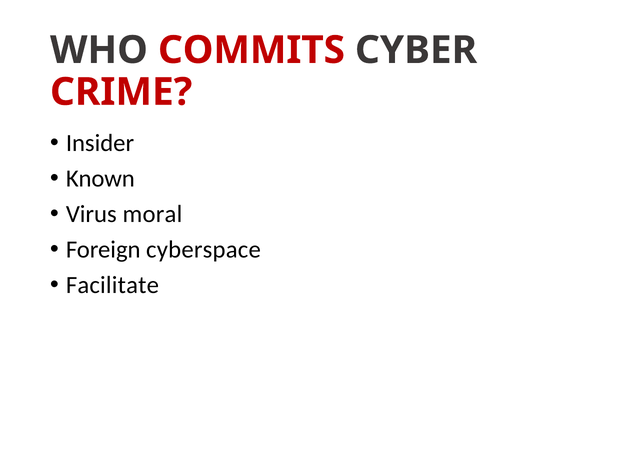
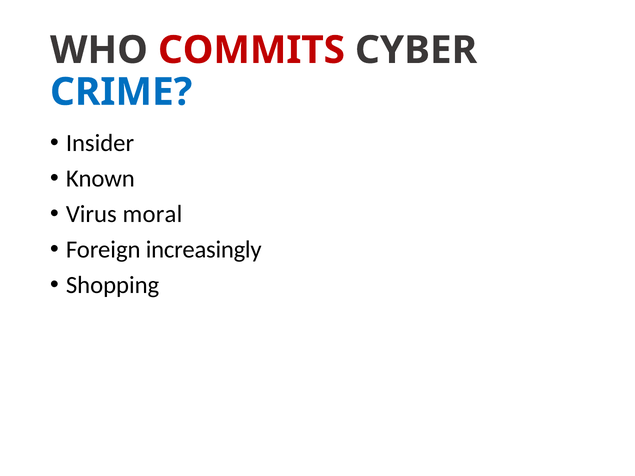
CRIME colour: red -> blue
cyberspace: cyberspace -> increasingly
Facilitate: Facilitate -> Shopping
